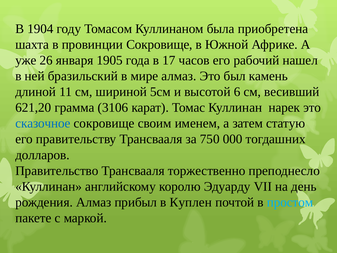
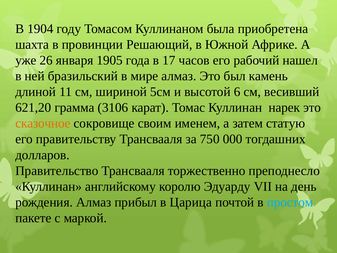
провинции Сокровище: Сокровище -> Решающий
сказочное colour: blue -> orange
Куплен: Куплен -> Царица
